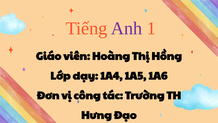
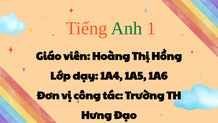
Anh colour: purple -> green
